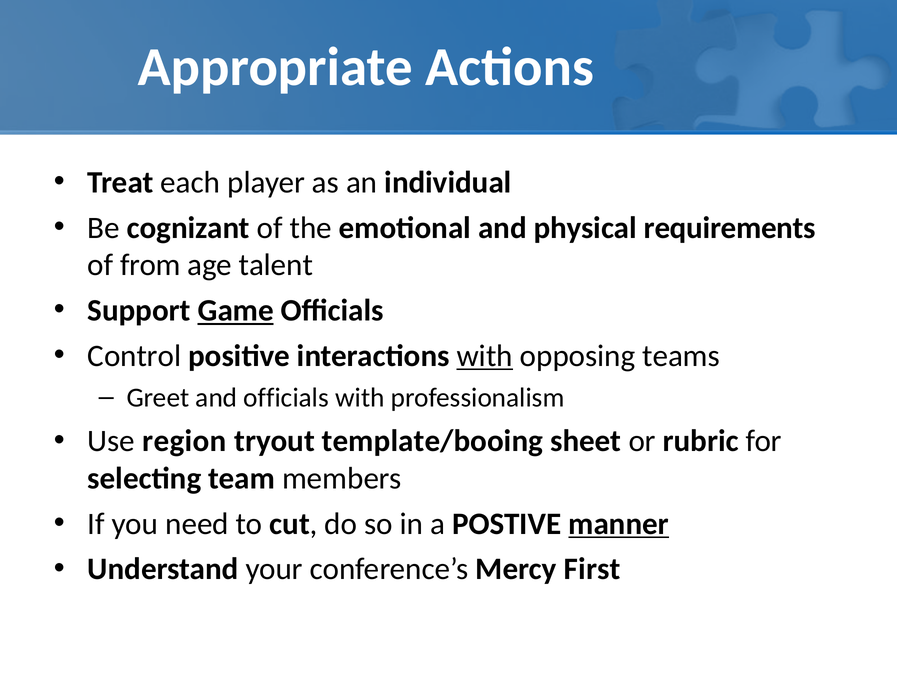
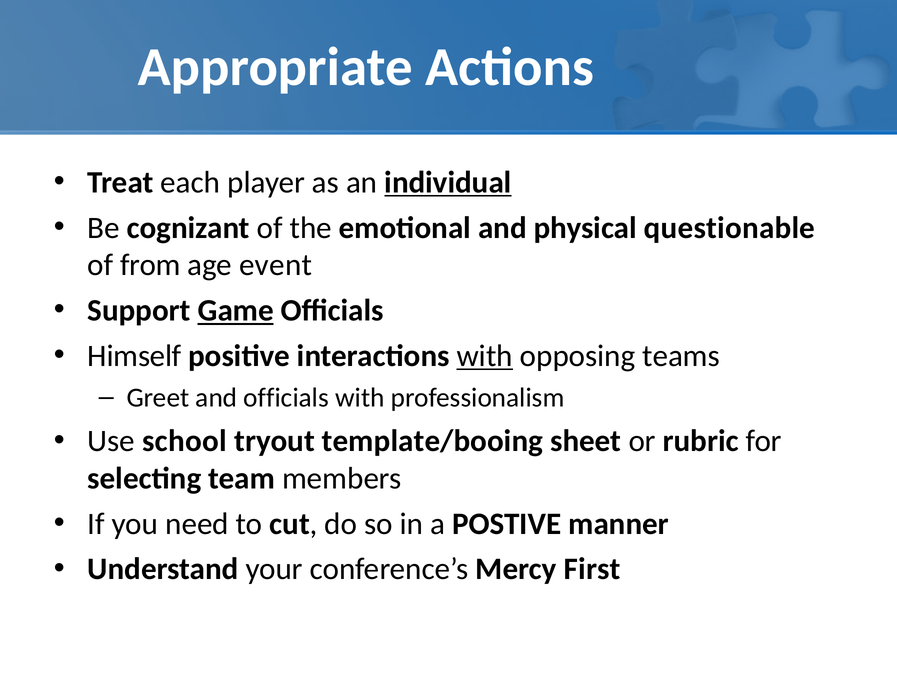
individual underline: none -> present
requirements: requirements -> questionable
talent: talent -> event
Control: Control -> Himself
region: region -> school
manner underline: present -> none
